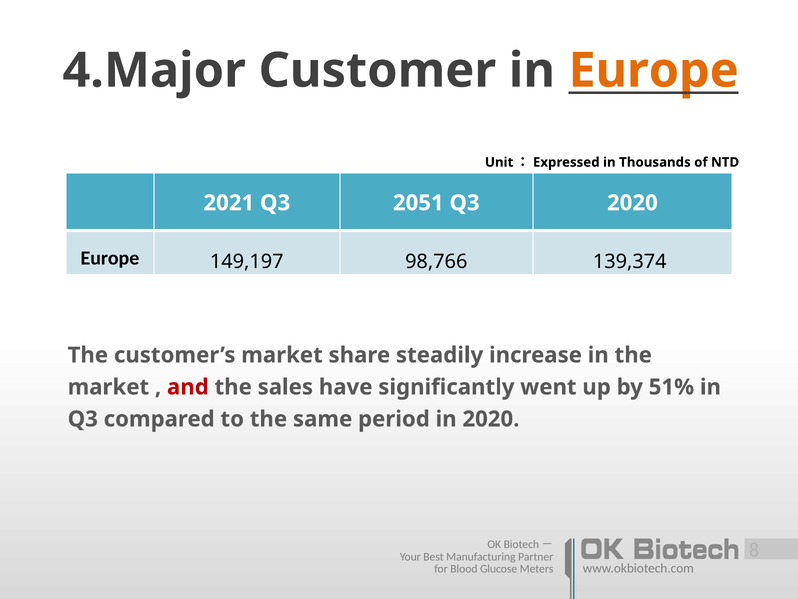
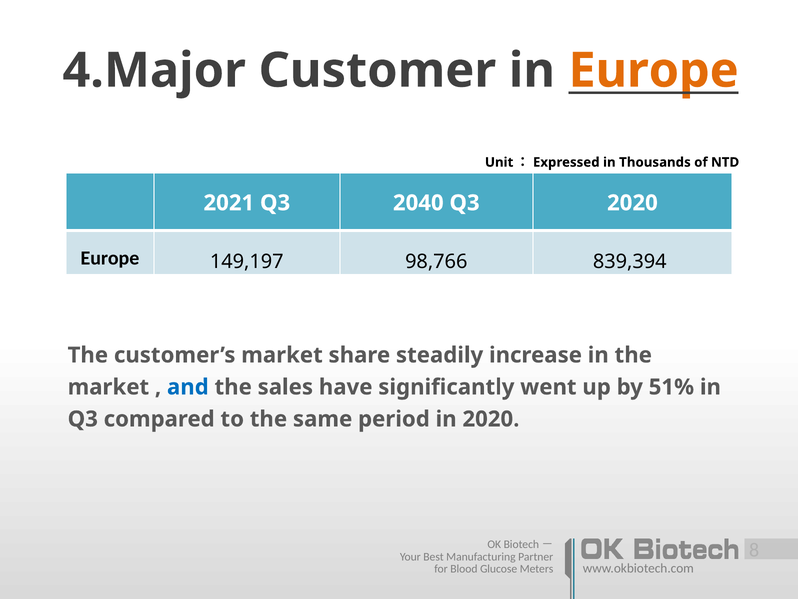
2051: 2051 -> 2040
139,374: 139,374 -> 839,394
and colour: red -> blue
